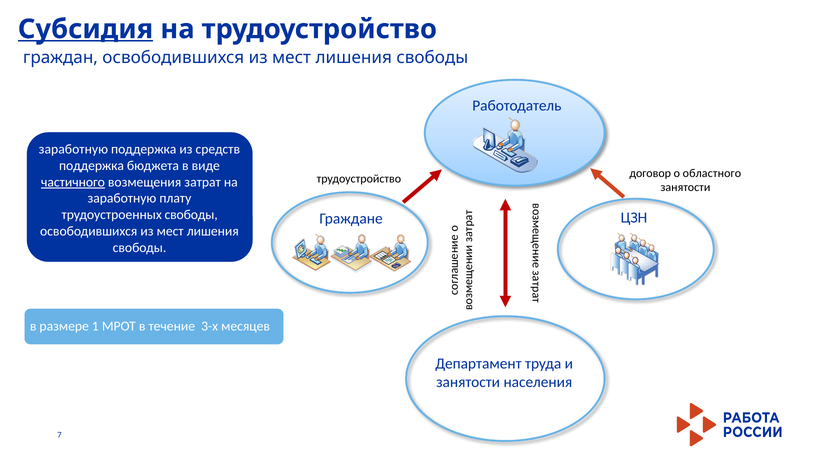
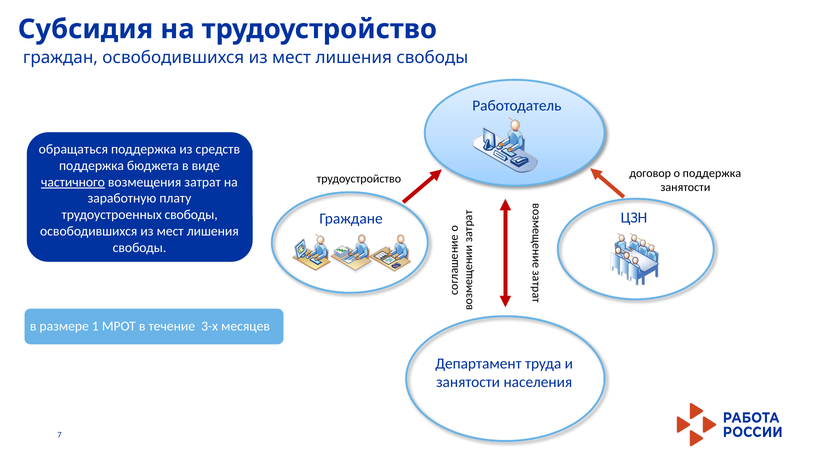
Субсидия underline: present -> none
заработную at (73, 149): заработную -> обращаться
о областного: областного -> поддержка
